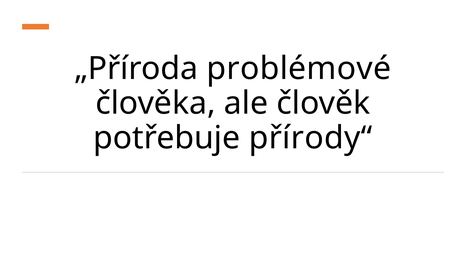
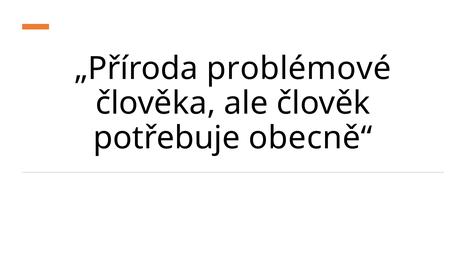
přírody“: přírody“ -> obecně“
